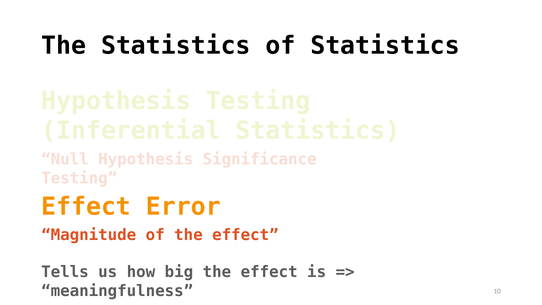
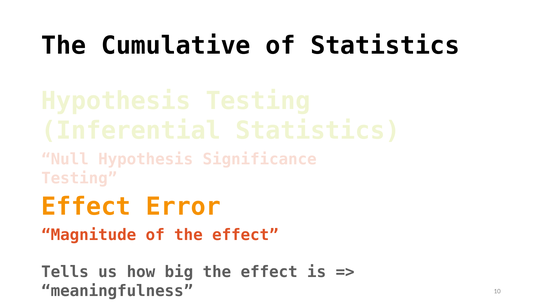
The Statistics: Statistics -> Cumulative
